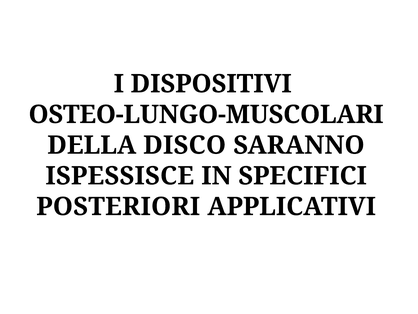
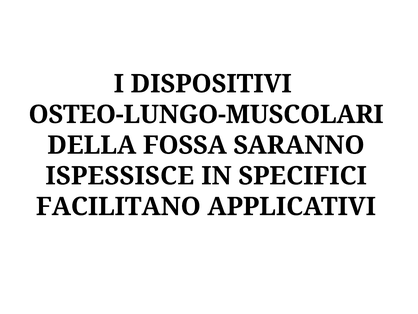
DISCO: DISCO -> FOSSA
POSTERIORI: POSTERIORI -> FACILITANO
